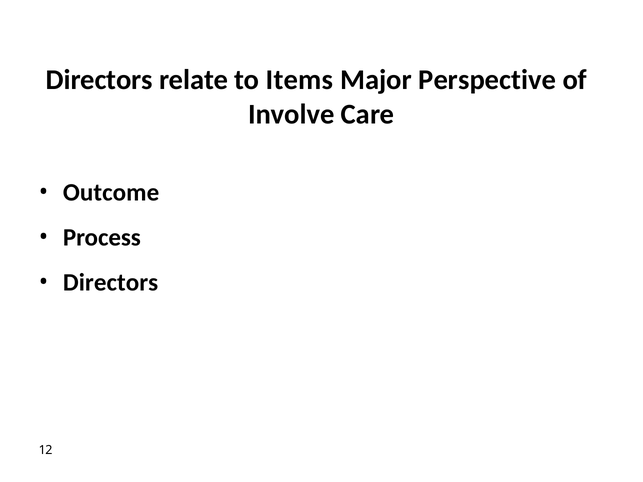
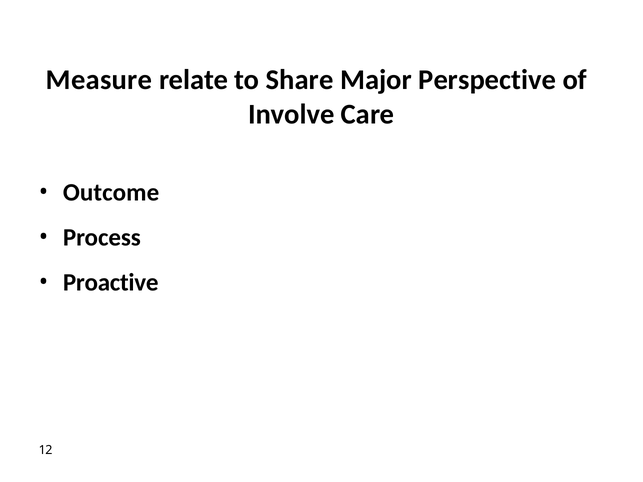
Directors at (99, 80): Directors -> Measure
Items: Items -> Share
Directors at (111, 283): Directors -> Proactive
